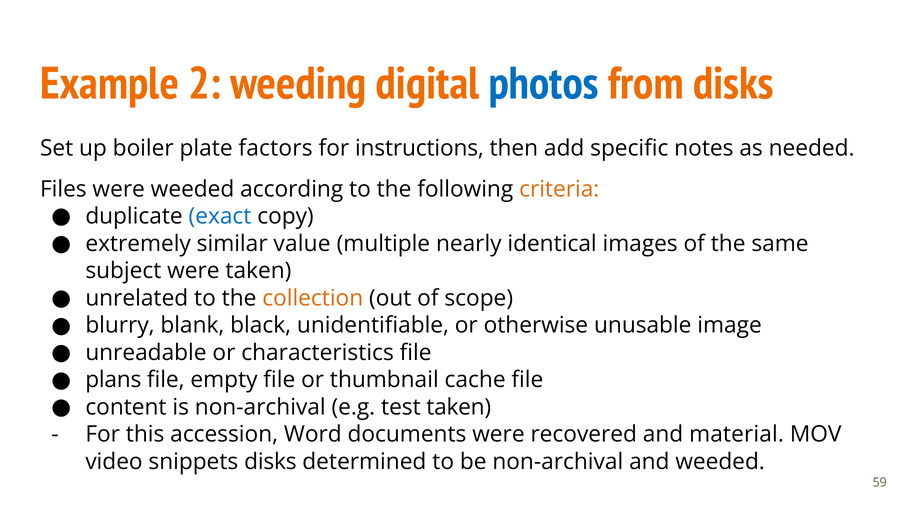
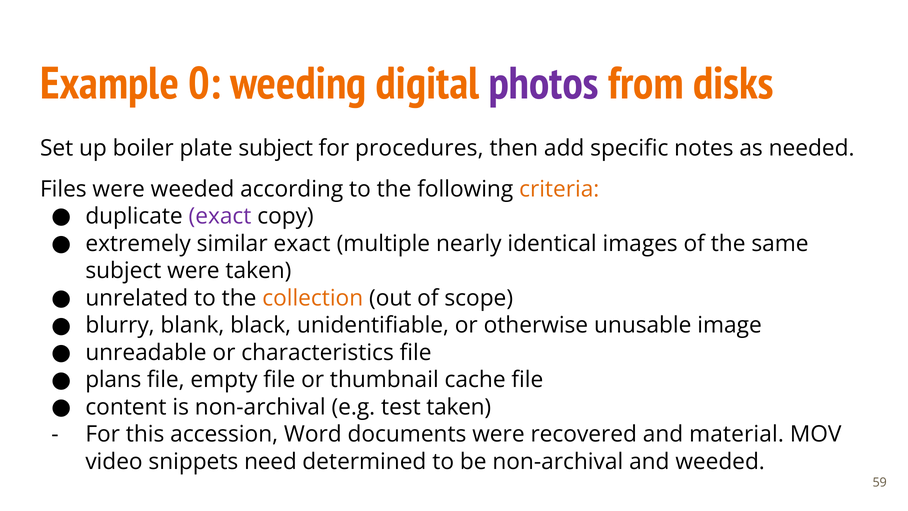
2: 2 -> 0
photos colour: blue -> purple
plate factors: factors -> subject
instructions: instructions -> procedures
exact at (220, 216) colour: blue -> purple
similar value: value -> exact
snippets disks: disks -> need
